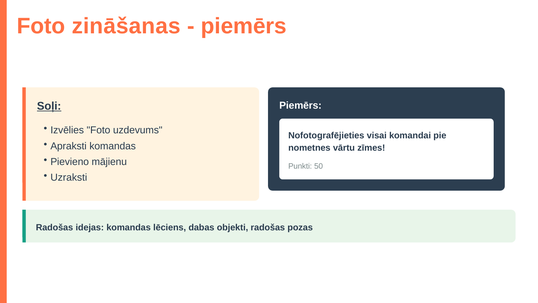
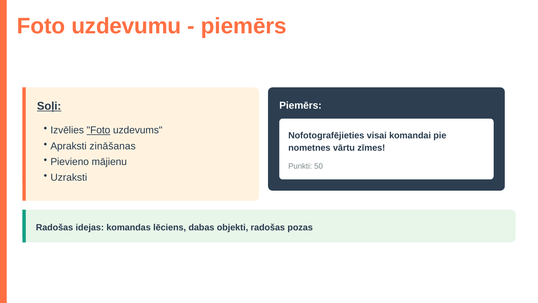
zināšanas: zināšanas -> uzdevumu
Foto at (98, 130) underline: none -> present
Apraksti komandas: komandas -> zināšanas
